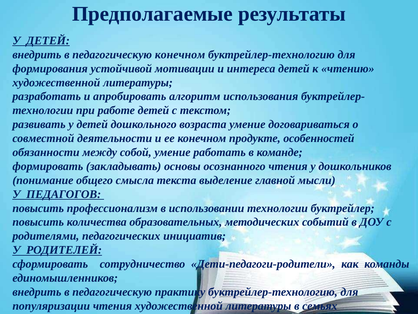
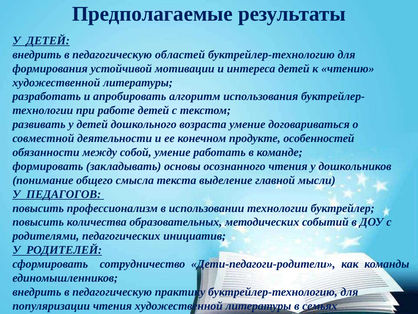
педагогическую конечном: конечном -> областей
